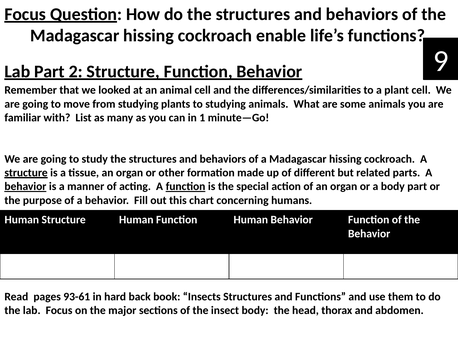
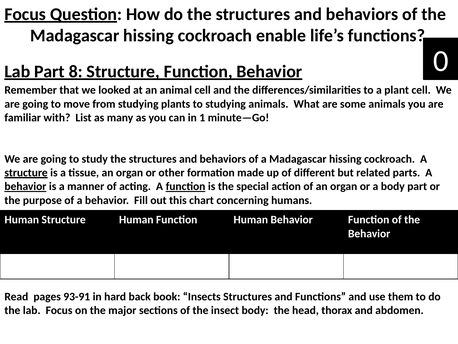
2: 2 -> 8
9: 9 -> 0
93-61: 93-61 -> 93-91
